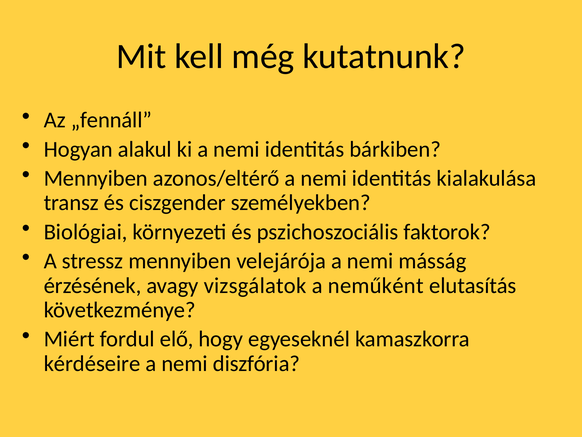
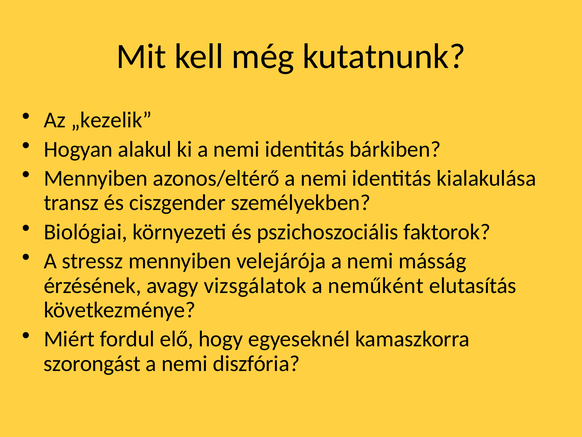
„fennáll: „fennáll -> „kezelik
kérdéseire: kérdéseire -> szorongást
